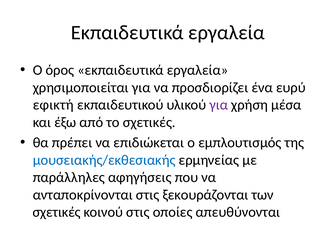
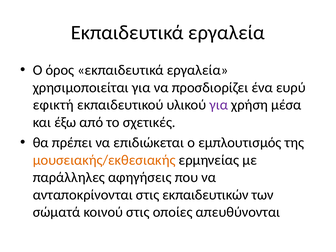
μουσειακής/εκθεσιακής colour: blue -> orange
ξεκουράζονται: ξεκουράζονται -> εκπαιδευτικών
σχετικές at (57, 212): σχετικές -> σώματά
